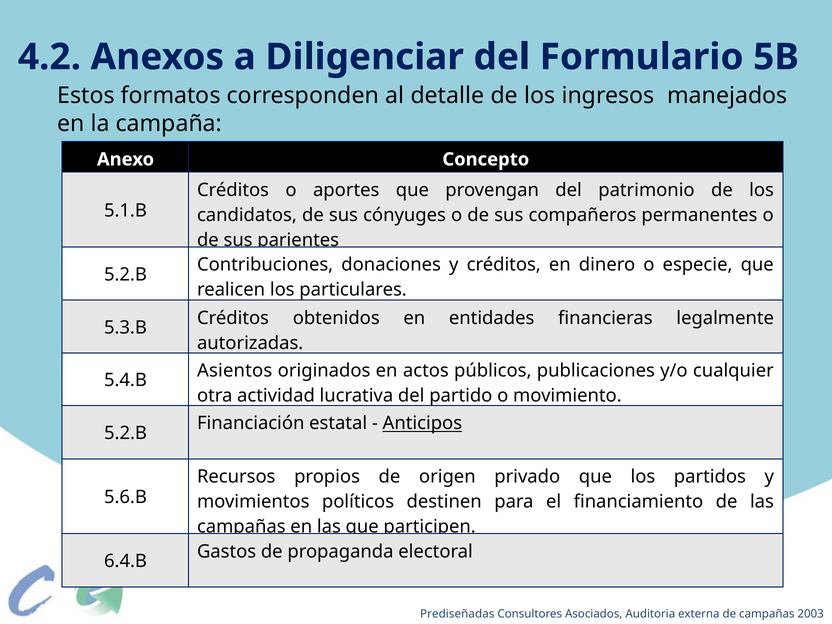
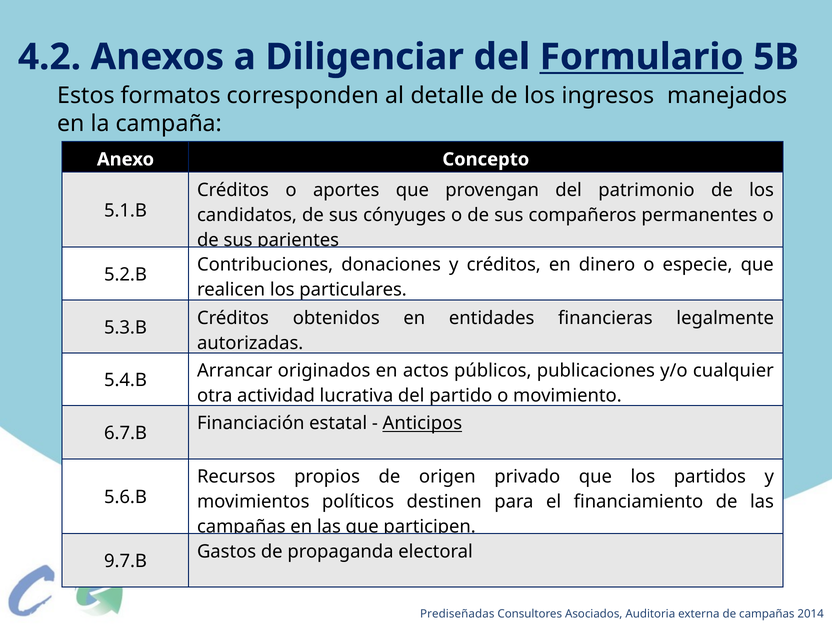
Formulario underline: none -> present
Asientos: Asientos -> Arrancar
5.2.B at (126, 433): 5.2.B -> 6.7.B
6.4.B: 6.4.B -> 9.7.B
2003: 2003 -> 2014
